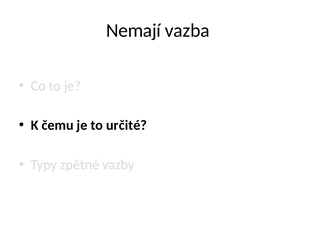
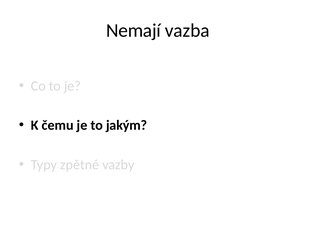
určité: určité -> jakým
